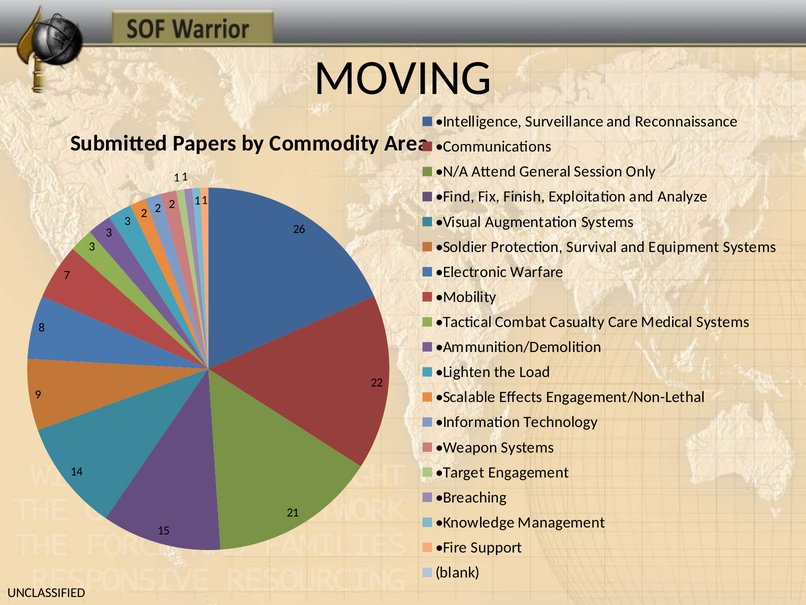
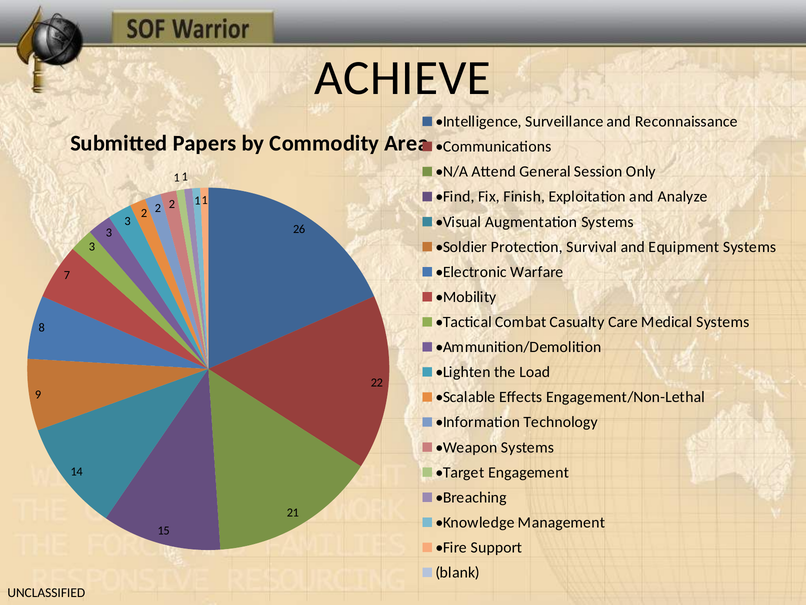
MOVING: MOVING -> ACHIEVE
